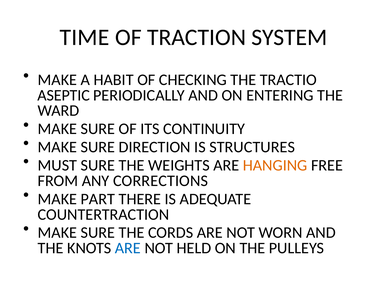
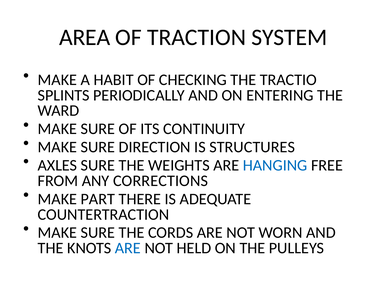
TIME: TIME -> AREA
ASEPTIC: ASEPTIC -> SPLINTS
MUST: MUST -> AXLES
HANGING colour: orange -> blue
